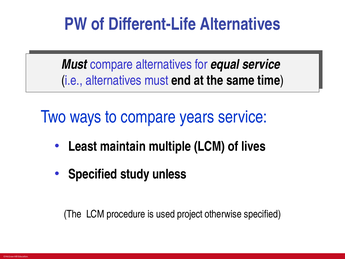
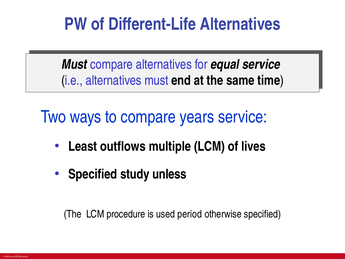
maintain: maintain -> outflows
project: project -> period
